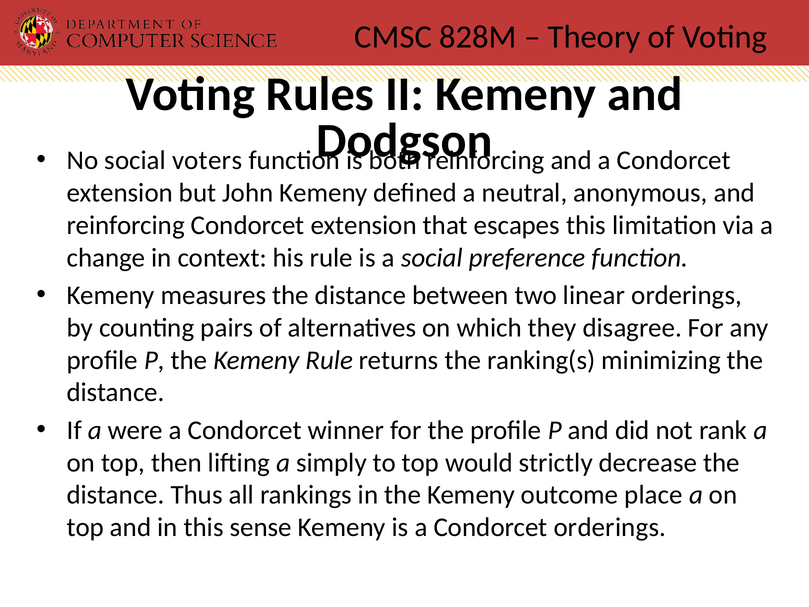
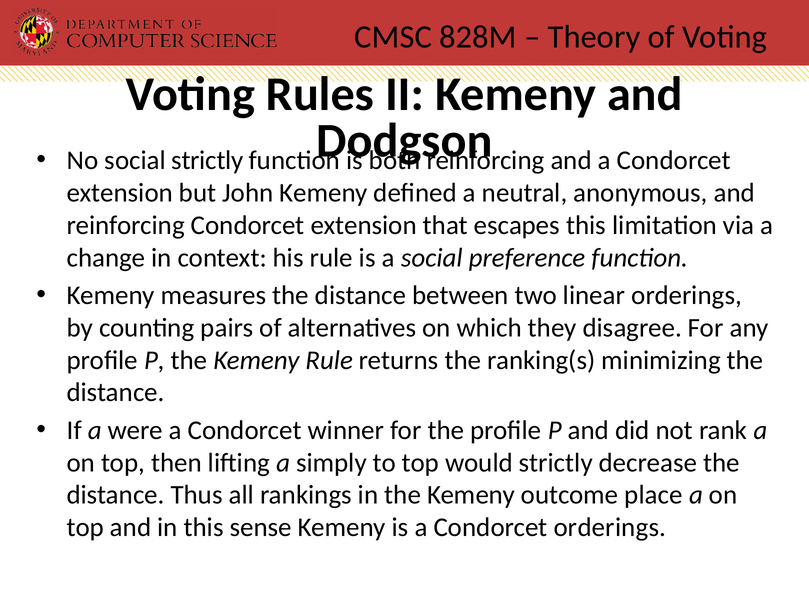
social voters: voters -> strictly
